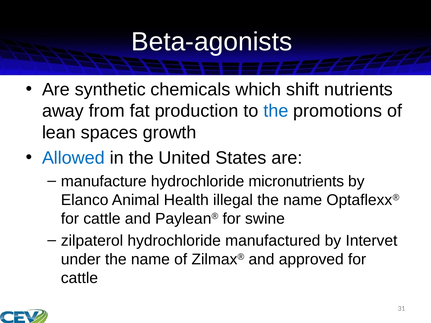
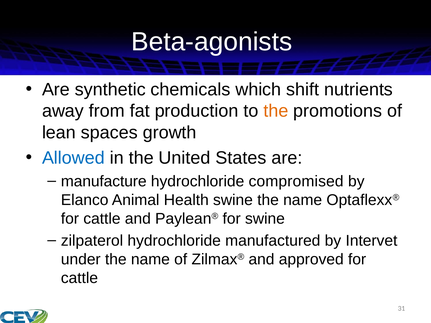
the at (276, 111) colour: blue -> orange
micronutrients: micronutrients -> compromised
Health illegal: illegal -> swine
